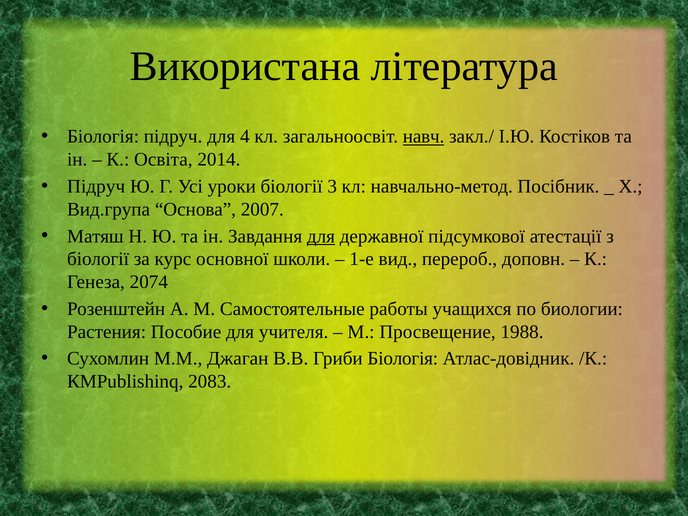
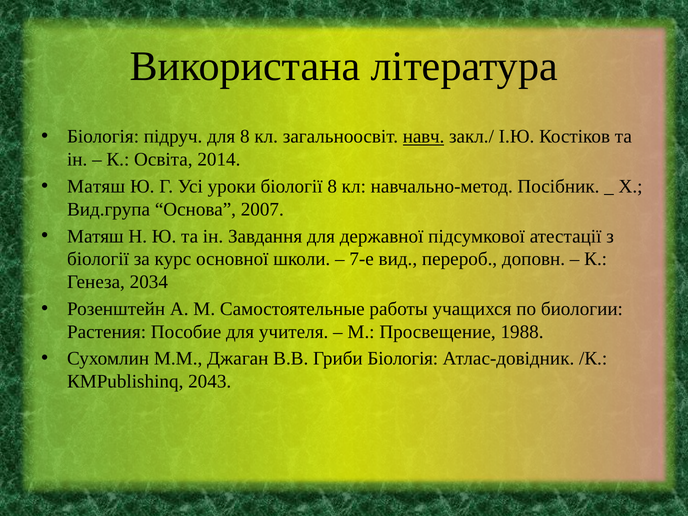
для 4: 4 -> 8
Підруч at (96, 186): Підруч -> Матяш
біології 3: 3 -> 8
для at (321, 236) underline: present -> none
1-е: 1-е -> 7-е
2074: 2074 -> 2034
2083: 2083 -> 2043
